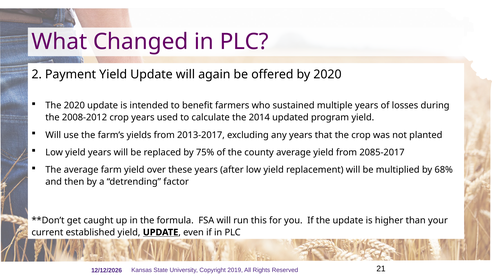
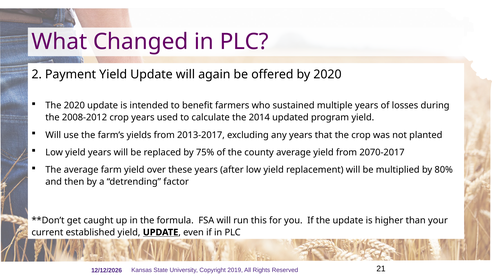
2085-2017: 2085-2017 -> 2070-2017
68%: 68% -> 80%
